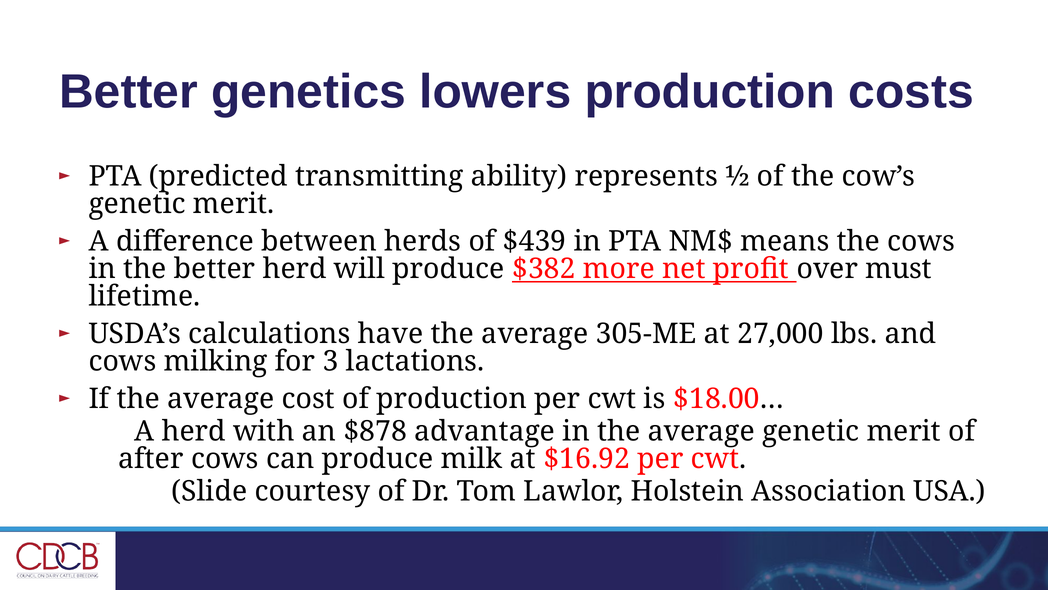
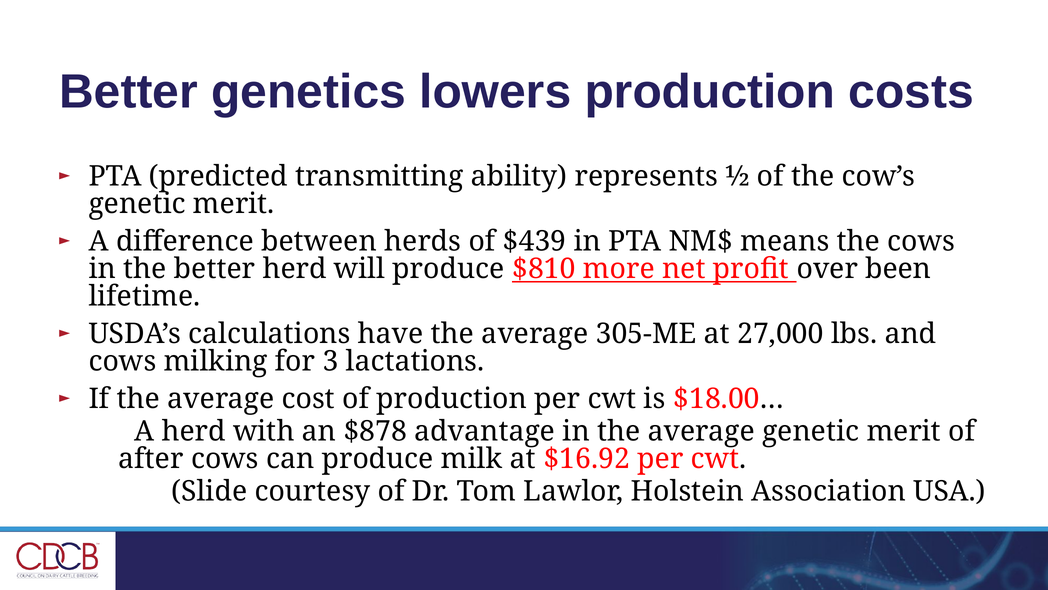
$382: $382 -> $810
must: must -> been
